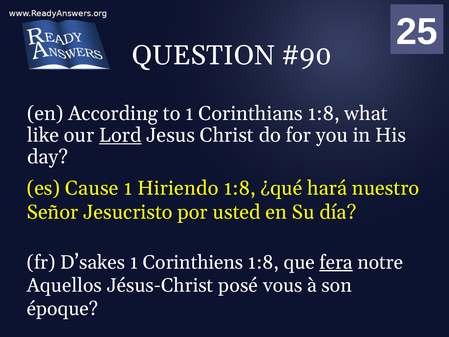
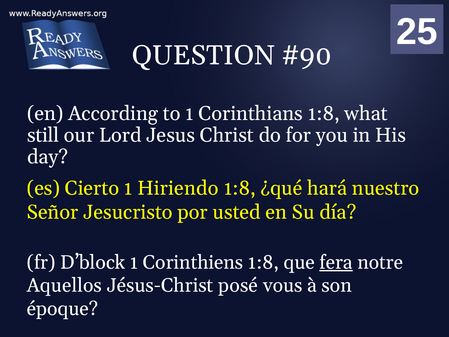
like: like -> still
Lord underline: present -> none
Cause: Cause -> Cierto
D’sakes: D’sakes -> D’block
